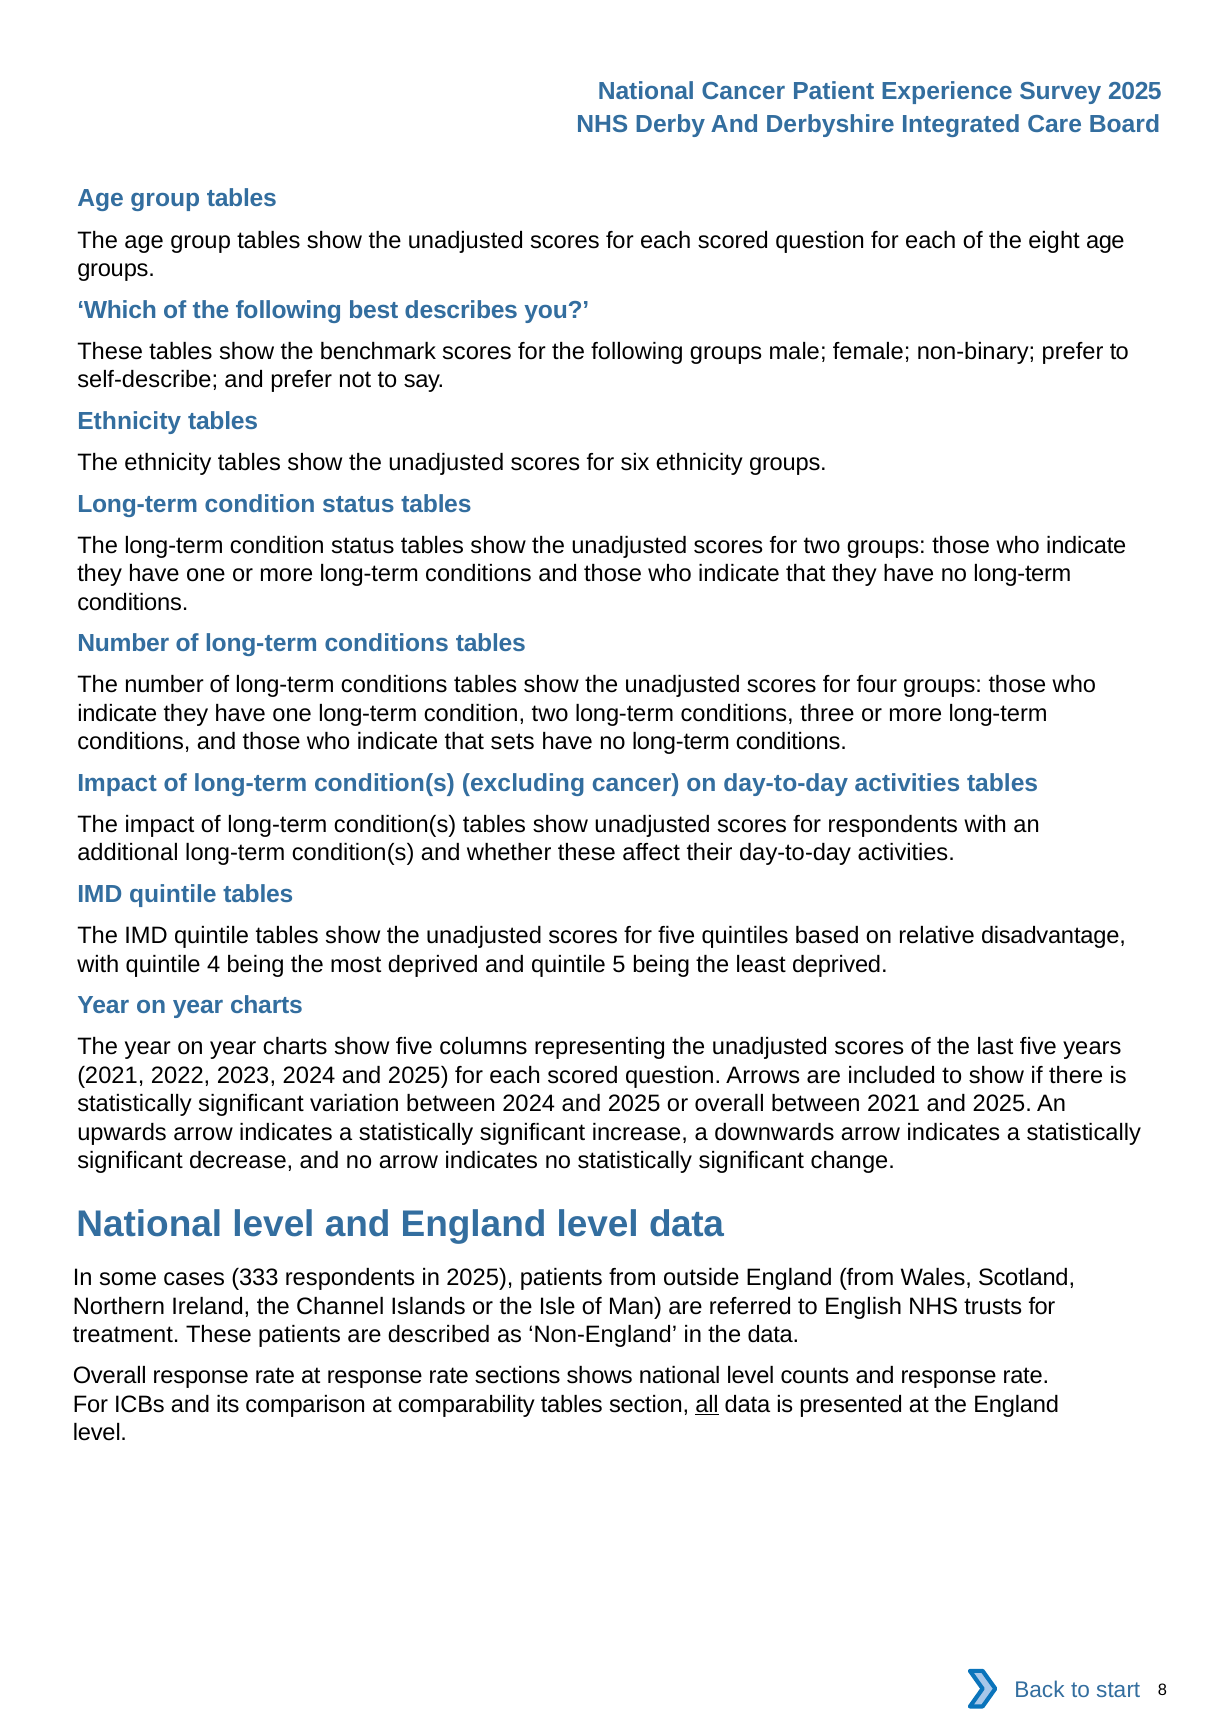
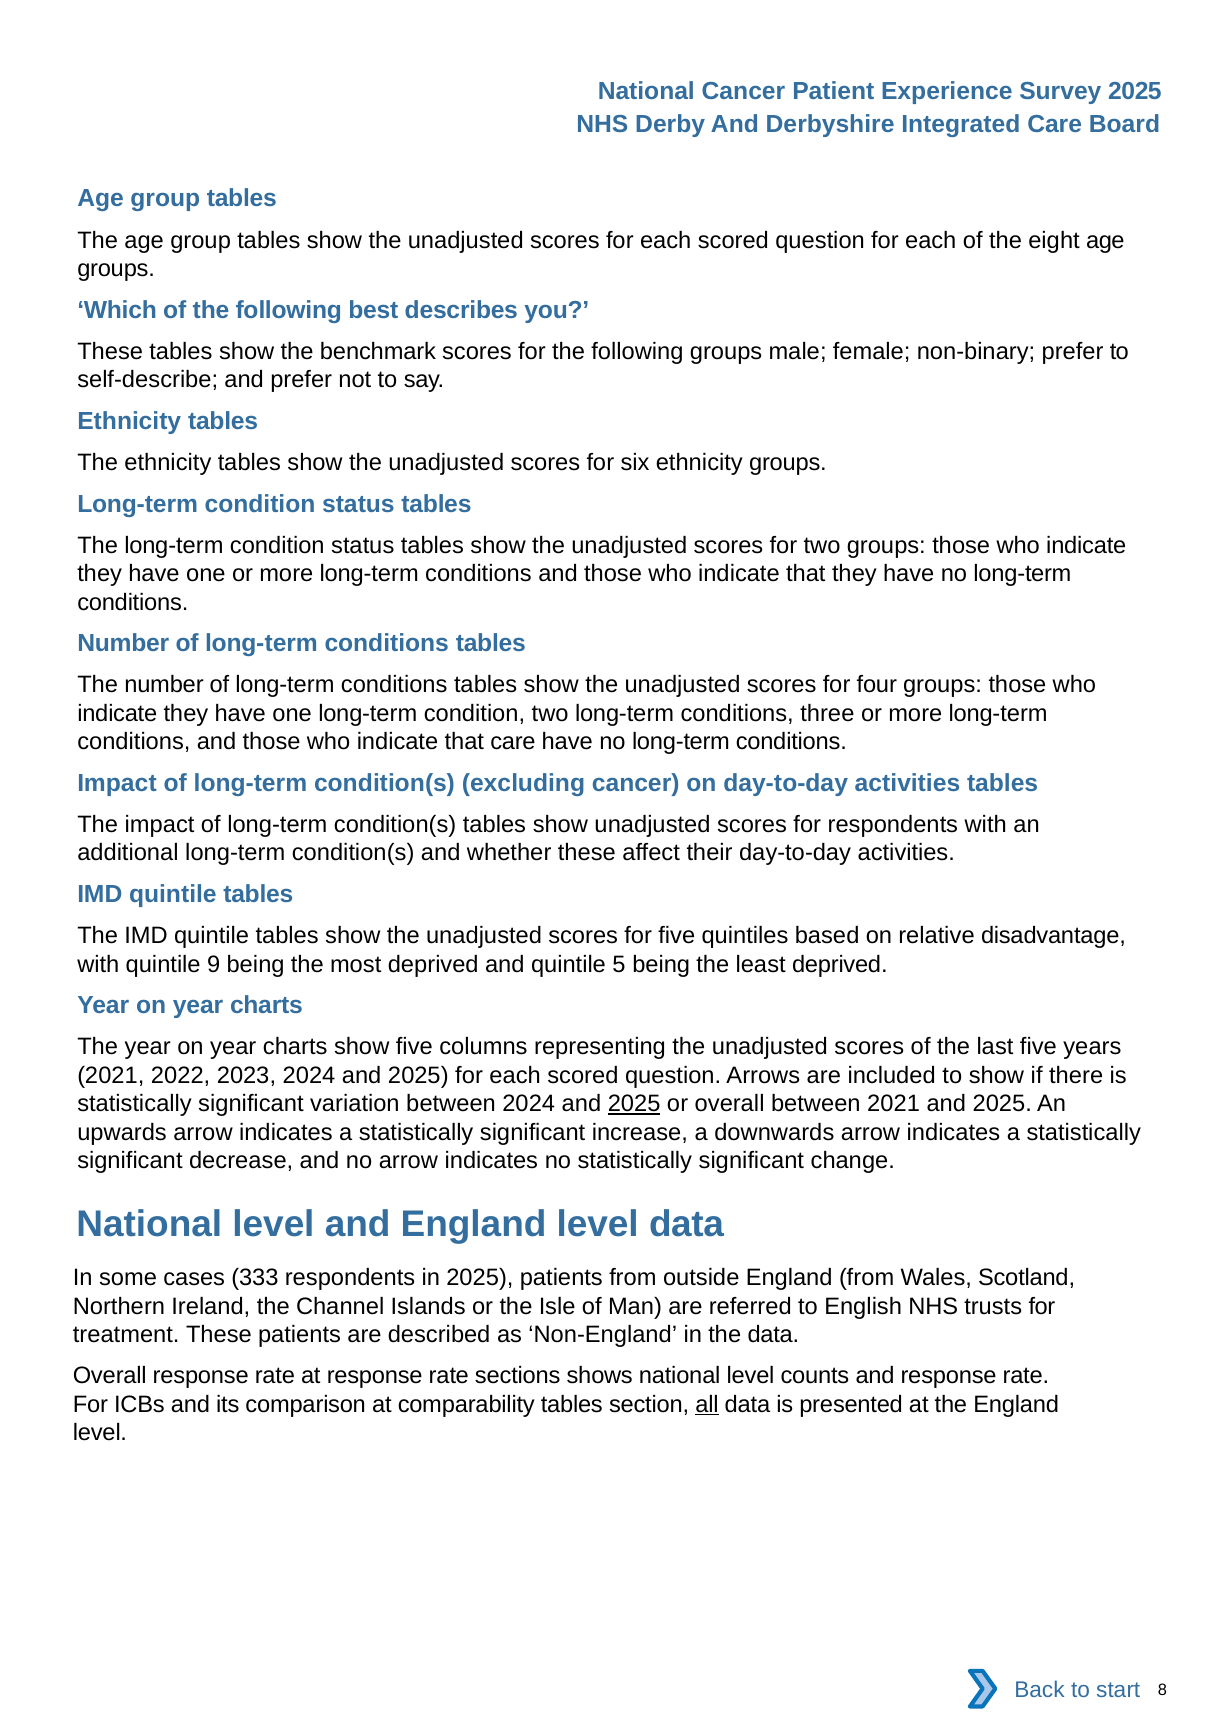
that sets: sets -> care
4: 4 -> 9
2025 at (634, 1103) underline: none -> present
